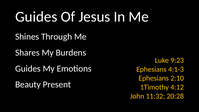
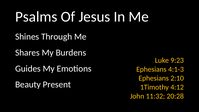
Guides at (36, 17): Guides -> Psalms
